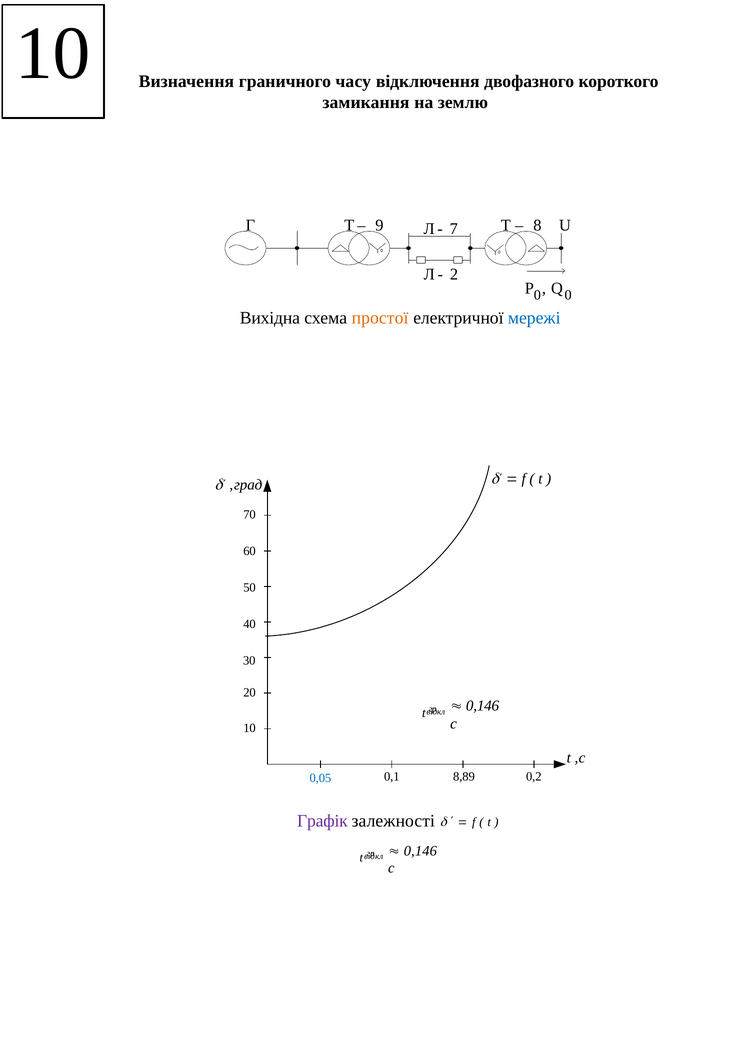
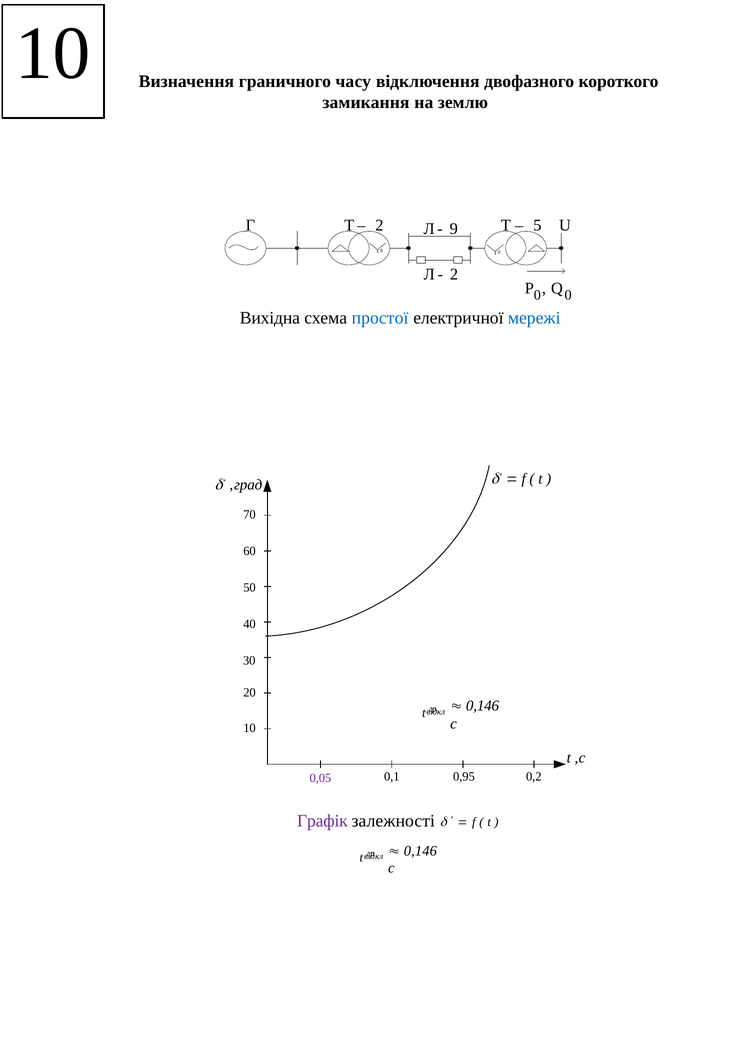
Т– 9: 9 -> 2
7: 7 -> 9
8: 8 -> 5
простої colour: orange -> blue
0,05 colour: blue -> purple
8,89: 8,89 -> 0,95
